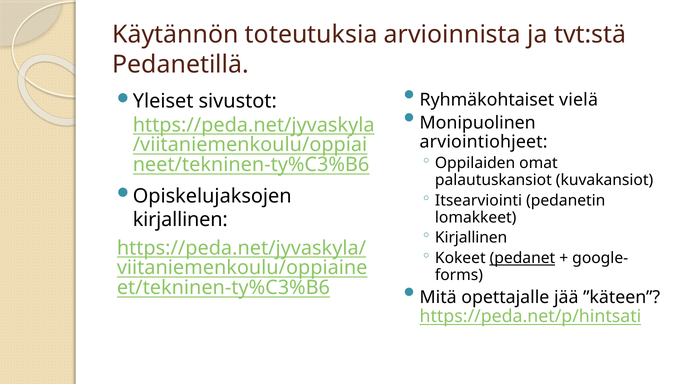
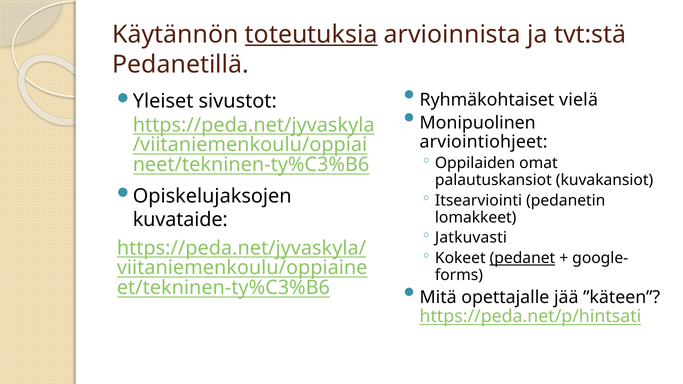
toteutuksia underline: none -> present
kirjallinen at (180, 220): kirjallinen -> kuvataide
Kirjallinen at (471, 238): Kirjallinen -> Jatkuvasti
